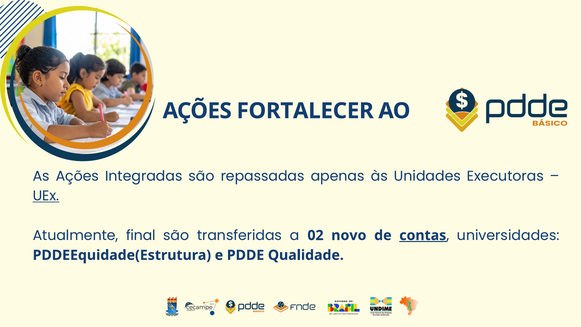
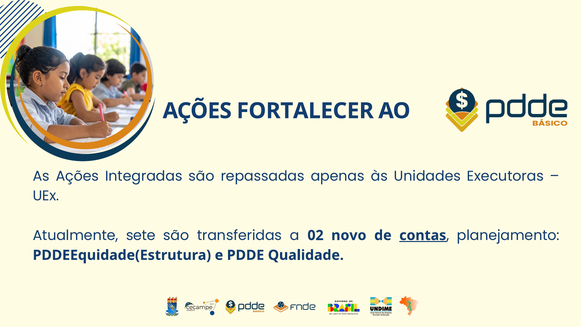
UEx underline: present -> none
final: final -> sete
universidades: universidades -> planejamento
